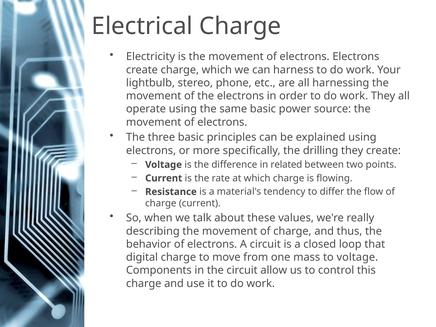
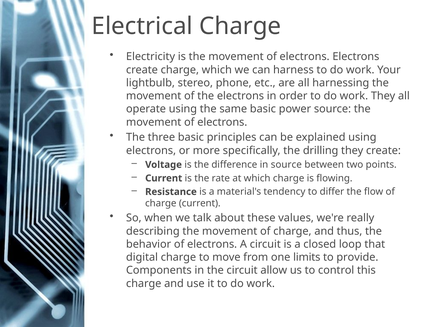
in related: related -> source
mass: mass -> limits
to voltage: voltage -> provide
